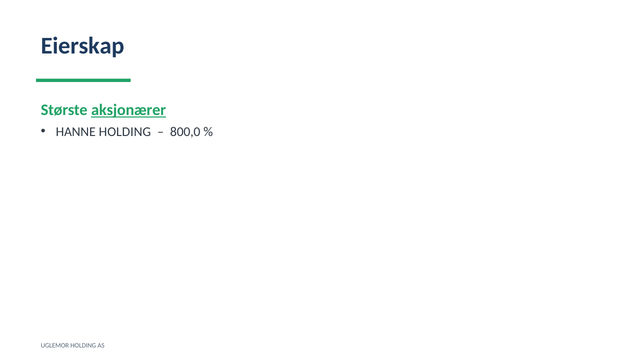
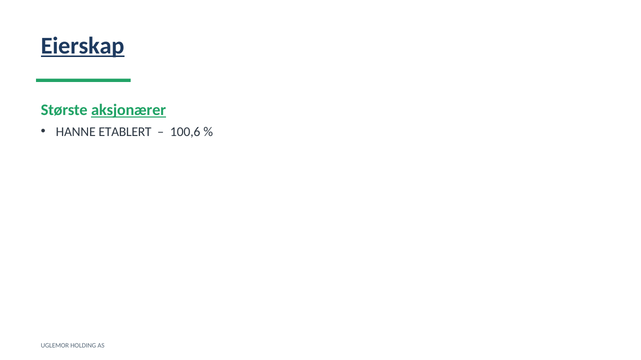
Eierskap underline: none -> present
HANNE HOLDING: HOLDING -> ETABLERT
800,0: 800,0 -> 100,6
